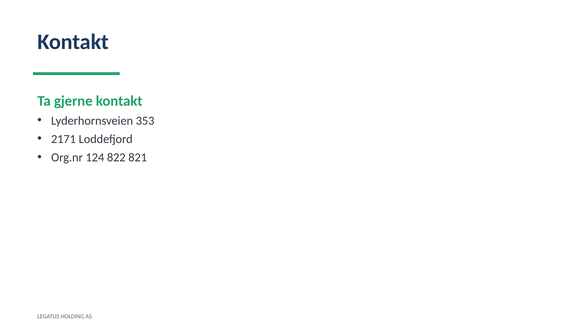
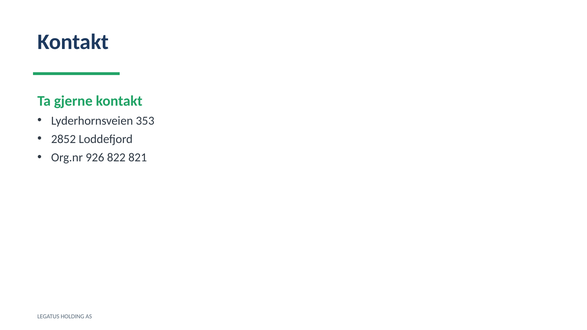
2171: 2171 -> 2852
124: 124 -> 926
